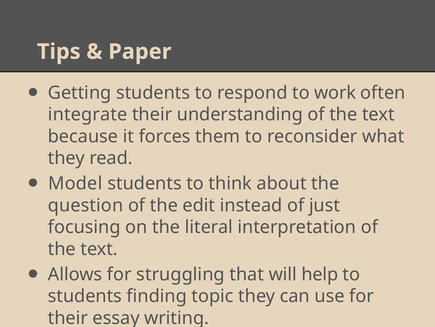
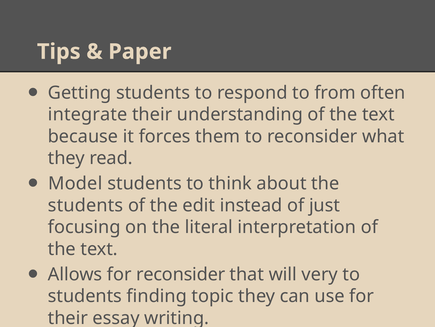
work: work -> from
question at (86, 205): question -> students
for struggling: struggling -> reconsider
help: help -> very
